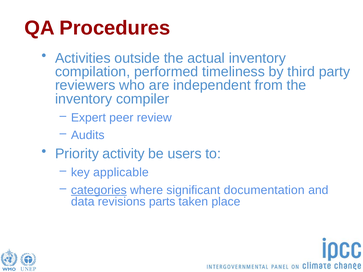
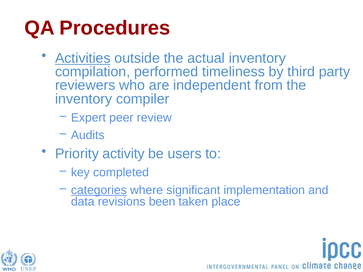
Activities underline: none -> present
applicable: applicable -> completed
documentation: documentation -> implementation
parts: parts -> been
